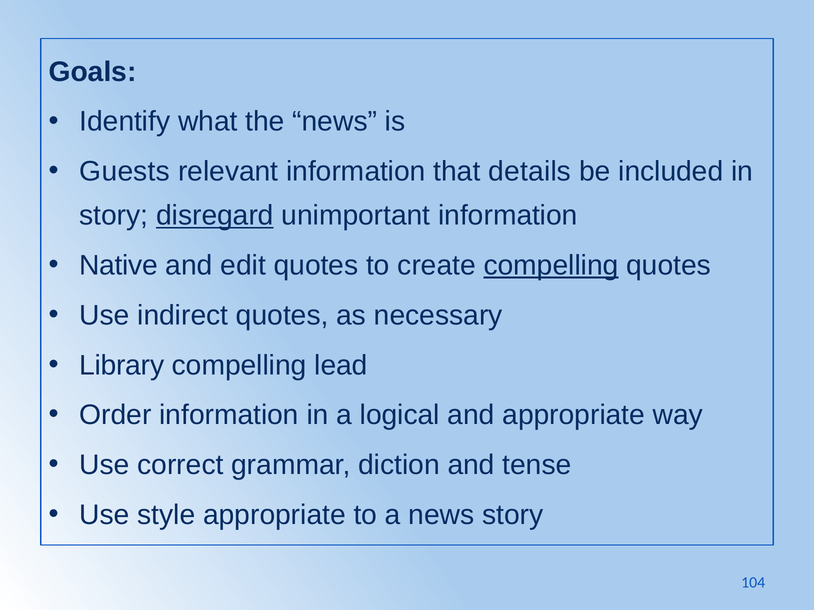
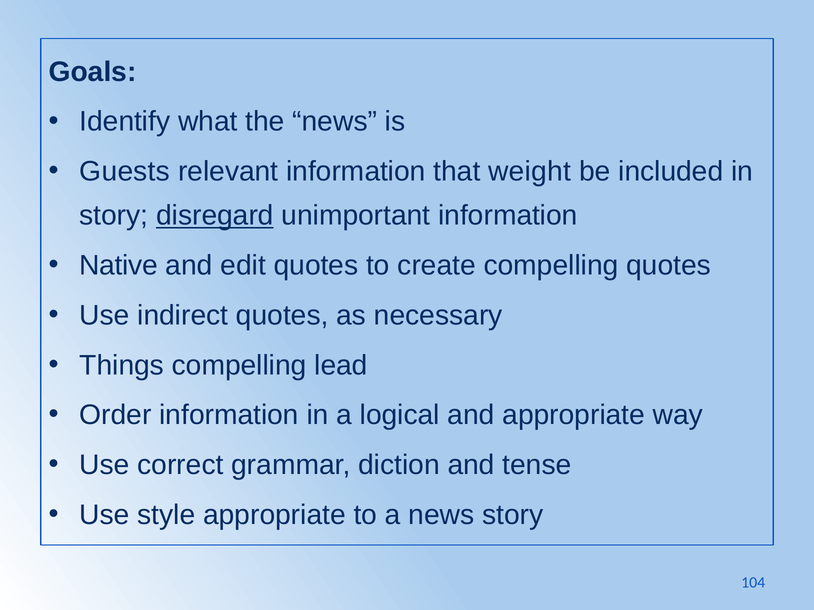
details: details -> weight
compelling at (551, 266) underline: present -> none
Library: Library -> Things
